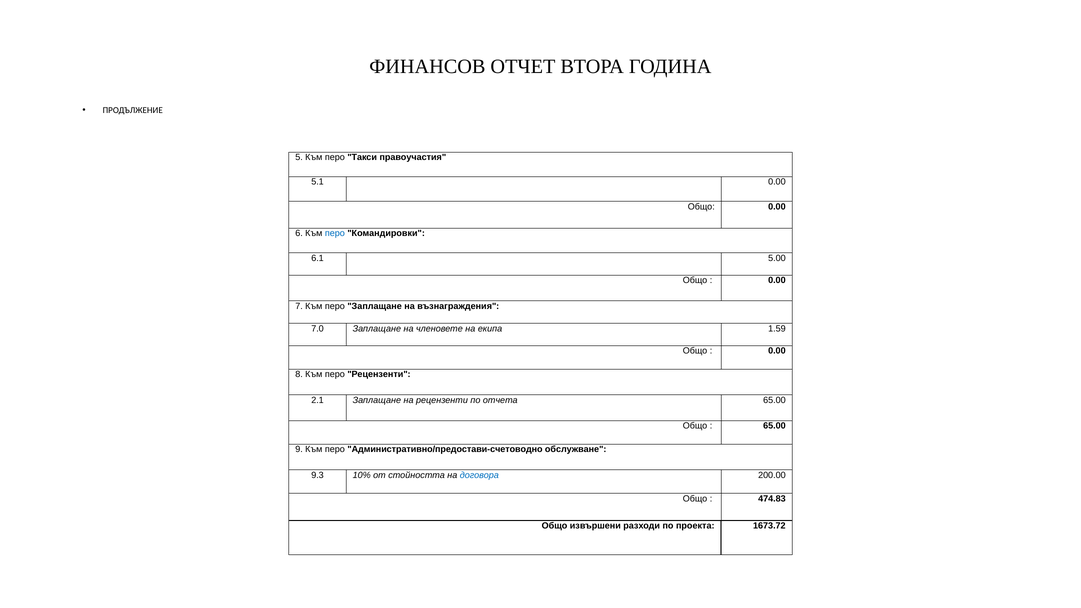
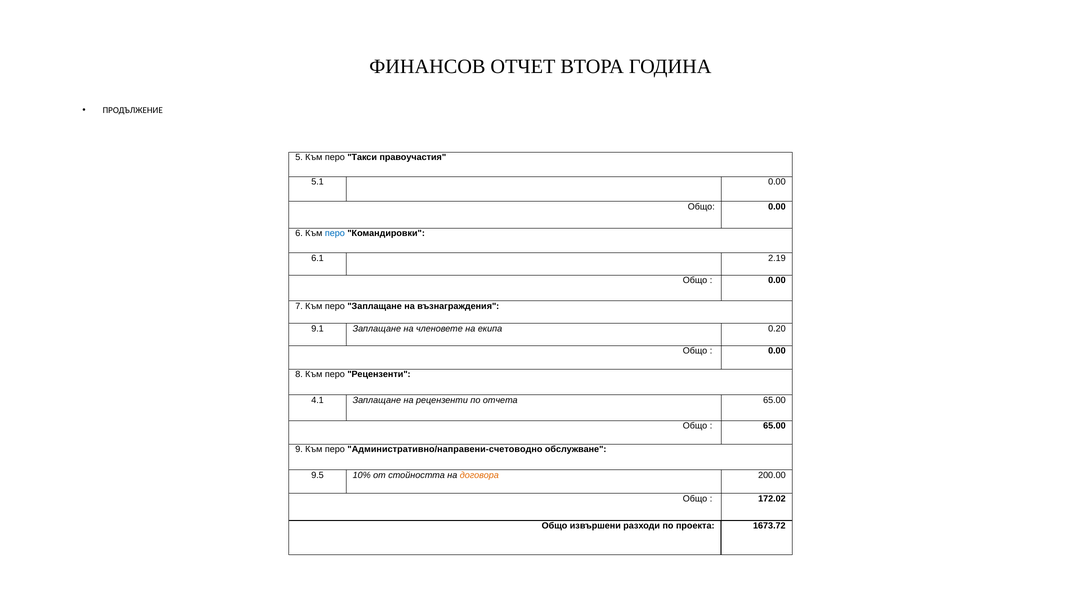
5.00: 5.00 -> 2.19
7.0: 7.0 -> 9.1
1.59: 1.59 -> 0.20
2.1: 2.1 -> 4.1
Административно/предостави-счетоводно: Административно/предостави-счетоводно -> Административно/направени-счетоводно
9.3: 9.3 -> 9.5
договора colour: blue -> orange
474.83: 474.83 -> 172.02
